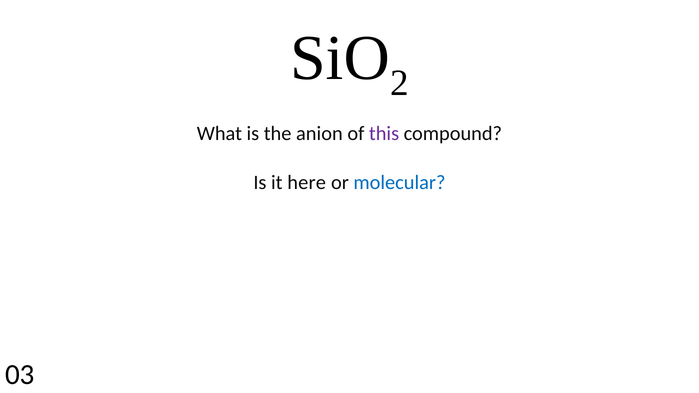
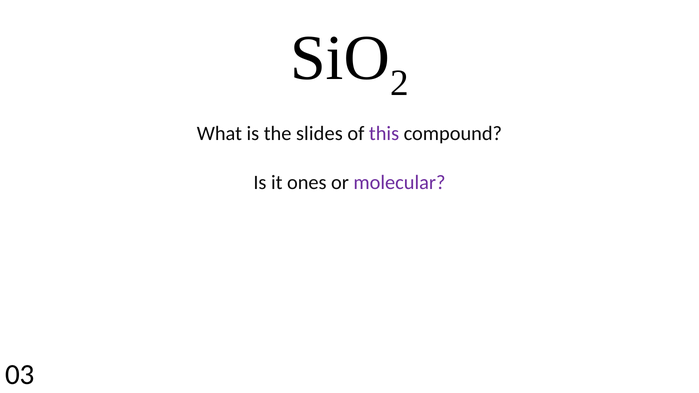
anion: anion -> slides
here: here -> ones
molecular colour: blue -> purple
